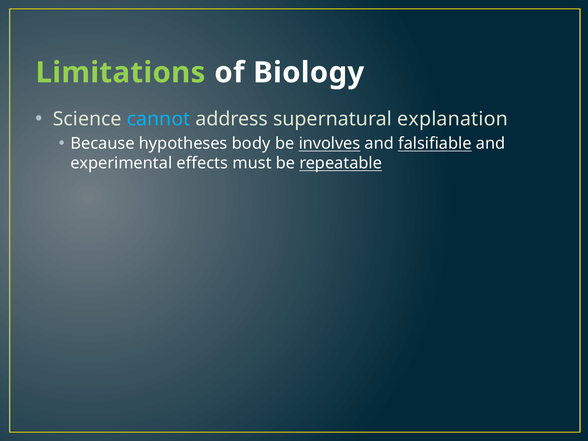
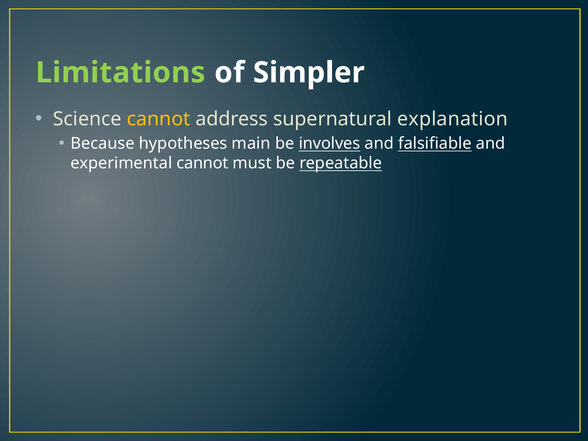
Biology: Biology -> Simpler
cannot at (159, 119) colour: light blue -> yellow
body: body -> main
experimental effects: effects -> cannot
